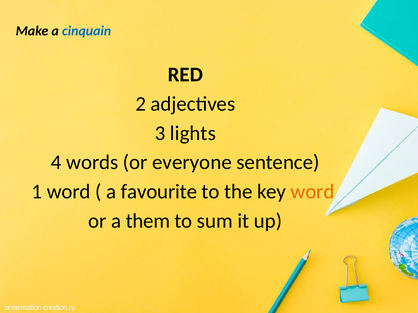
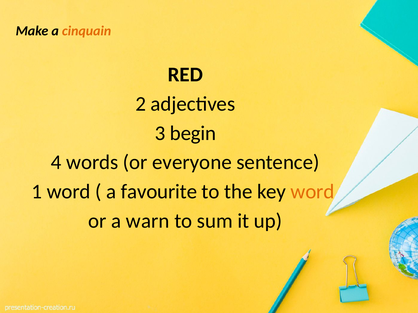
cinquain colour: blue -> orange
lights: lights -> begin
them: them -> warn
